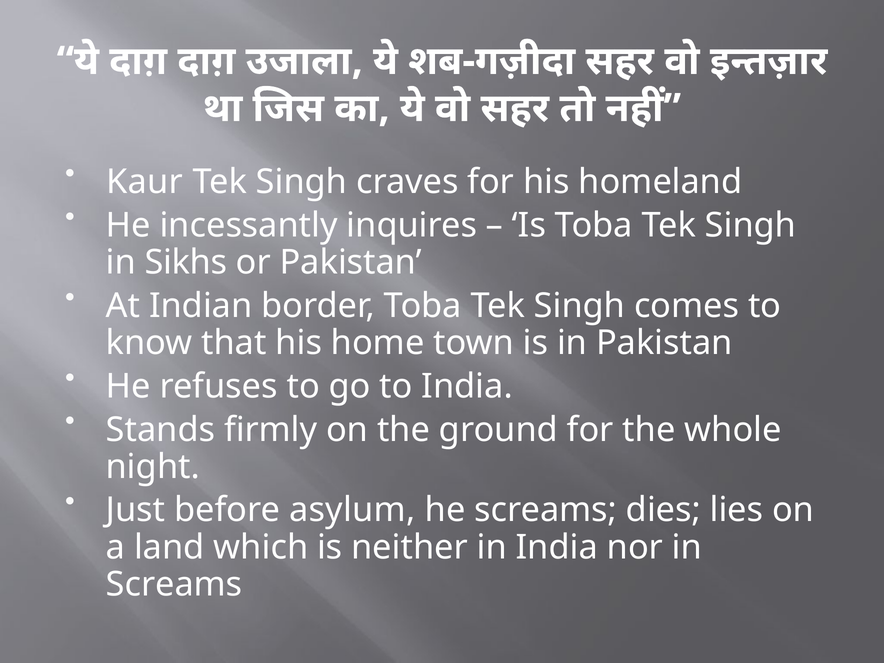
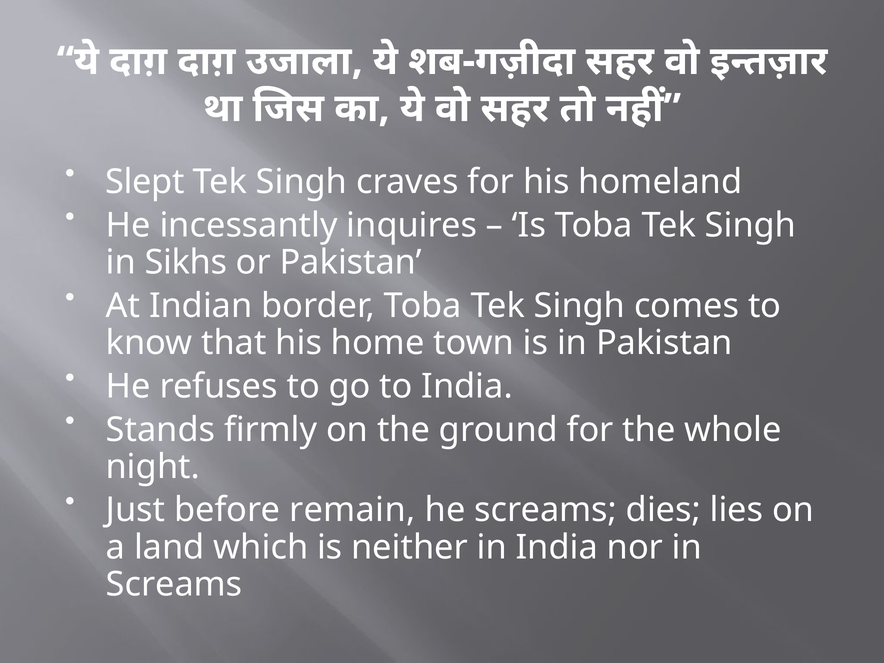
Kaur: Kaur -> Slept
asylum: asylum -> remain
